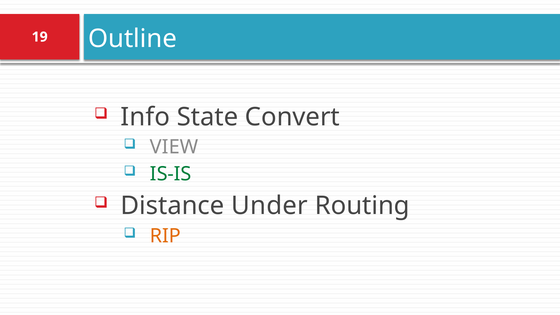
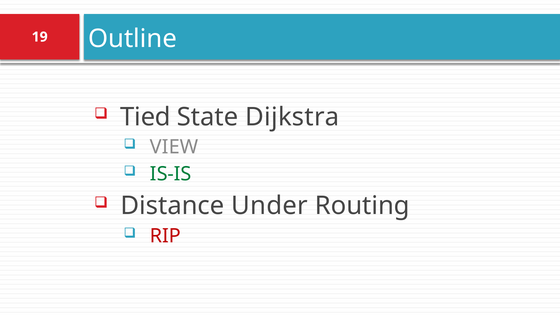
Info: Info -> Tied
Convert: Convert -> Dijkstra
RIP colour: orange -> red
